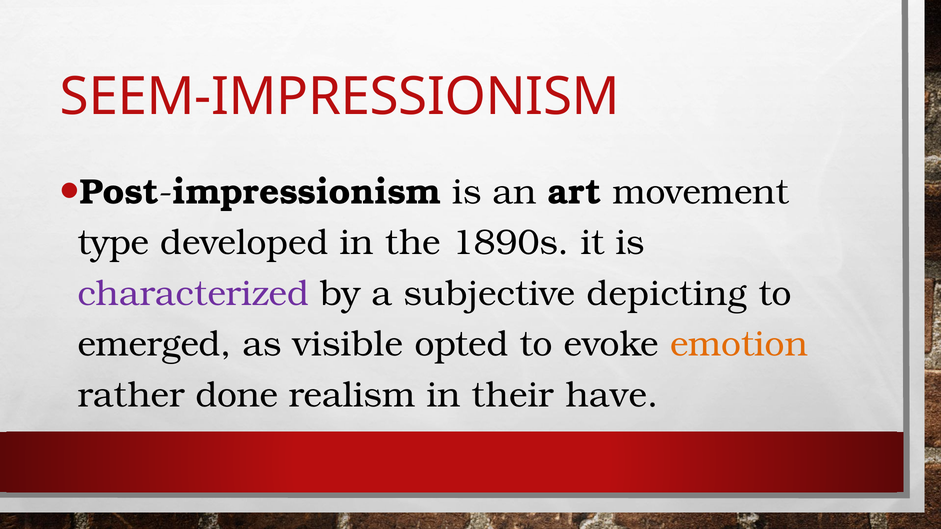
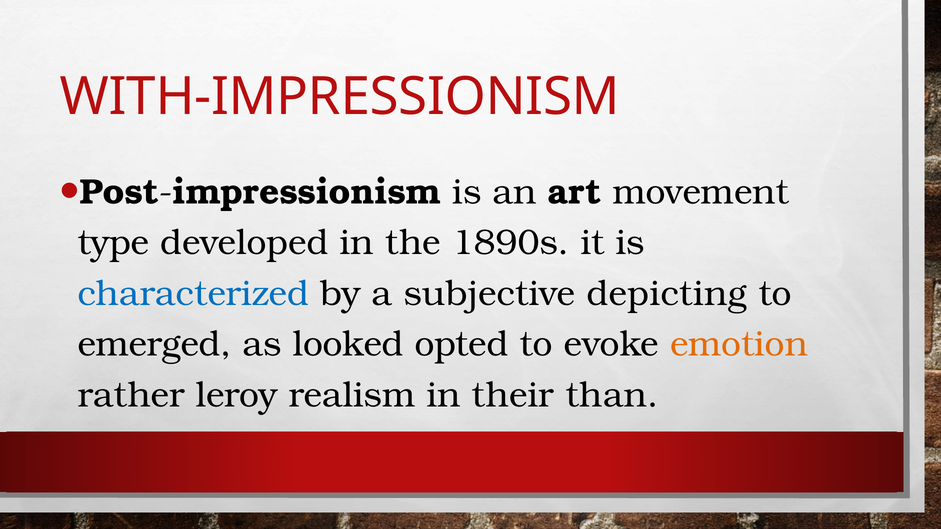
SEEM-IMPRESSIONISM: SEEM-IMPRESSIONISM -> WITH-IMPRESSIONISM
characterized colour: purple -> blue
visible: visible -> looked
done: done -> leroy
have: have -> than
